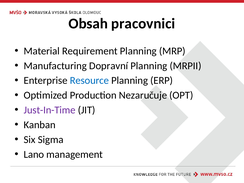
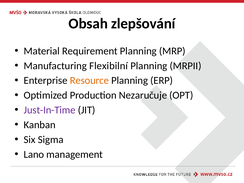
pracovnici: pracovnici -> zlepšování
Dopravní: Dopravní -> Flexibilní
Resource colour: blue -> orange
